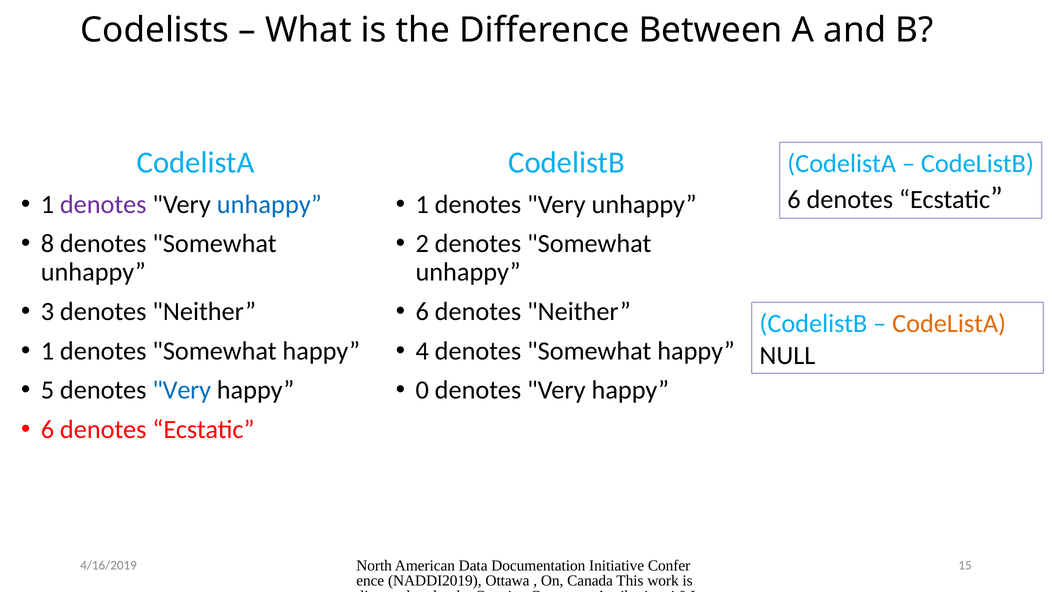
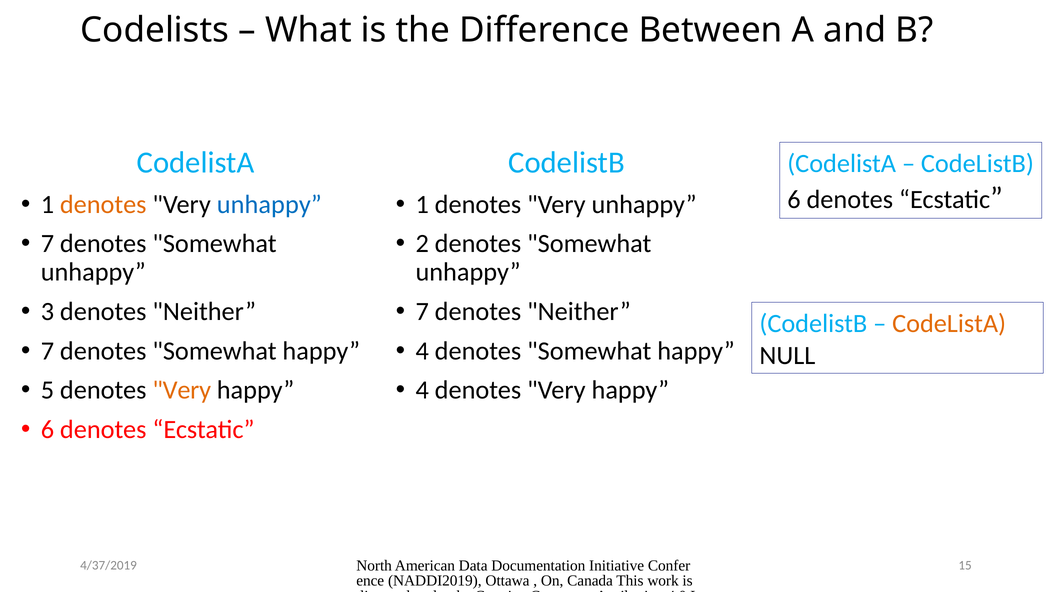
denotes at (103, 204) colour: purple -> orange
8 at (47, 244): 8 -> 7
6 at (422, 311): 6 -> 7
1 at (47, 351): 1 -> 7
Very at (182, 390) colour: blue -> orange
0 at (422, 390): 0 -> 4
4/16/2019: 4/16/2019 -> 4/37/2019
